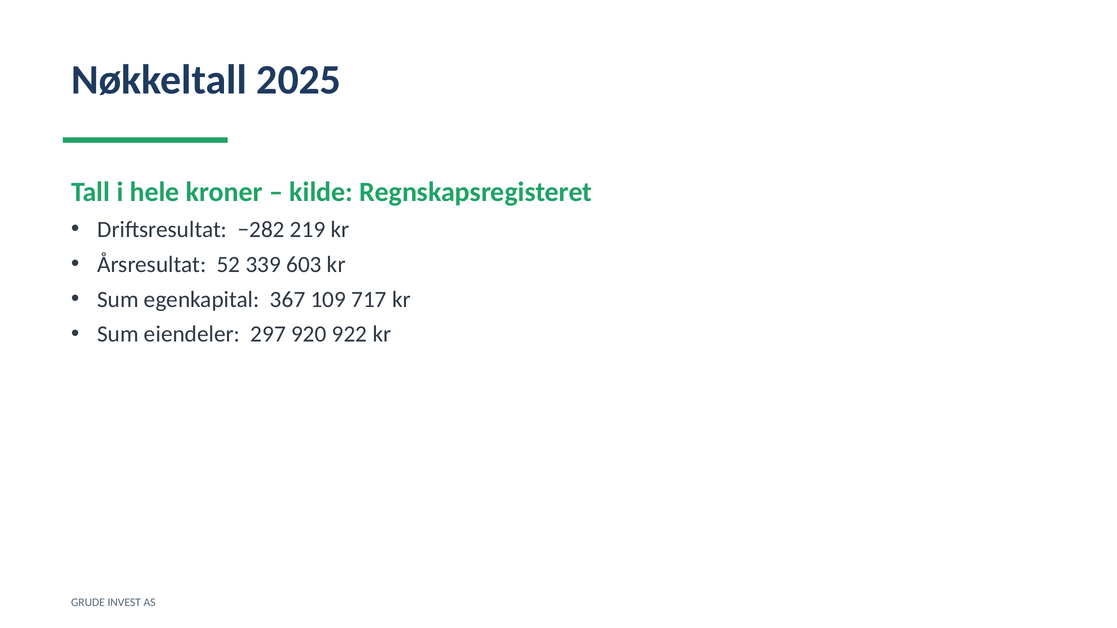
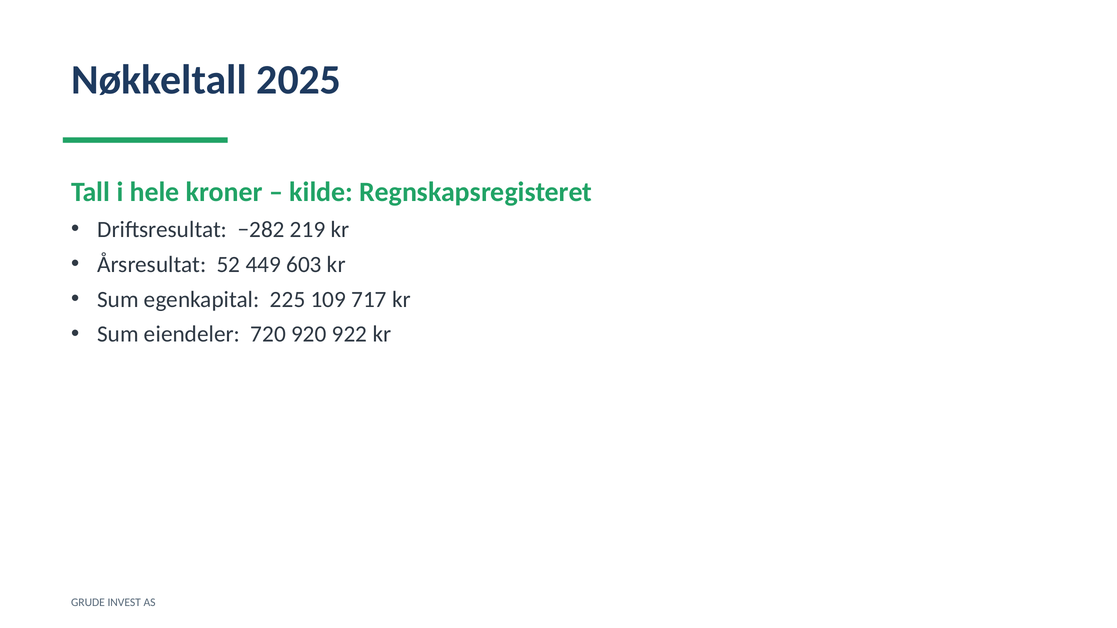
339: 339 -> 449
367: 367 -> 225
297: 297 -> 720
